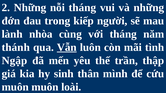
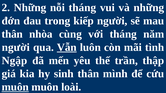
lành at (12, 34): lành -> thân
thánh at (16, 47): thánh -> người
muôn at (15, 87) underline: none -> present
